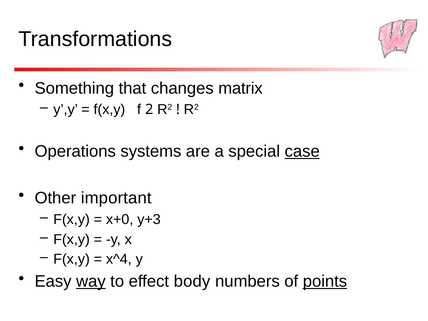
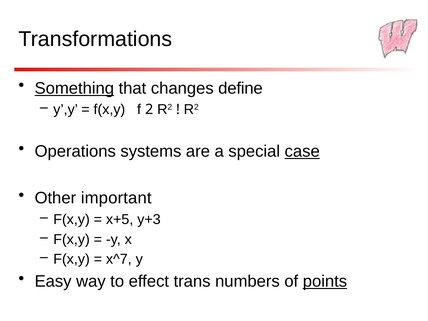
Something underline: none -> present
matrix: matrix -> define
x+0: x+0 -> x+5
x^4: x^4 -> x^7
way underline: present -> none
body: body -> trans
